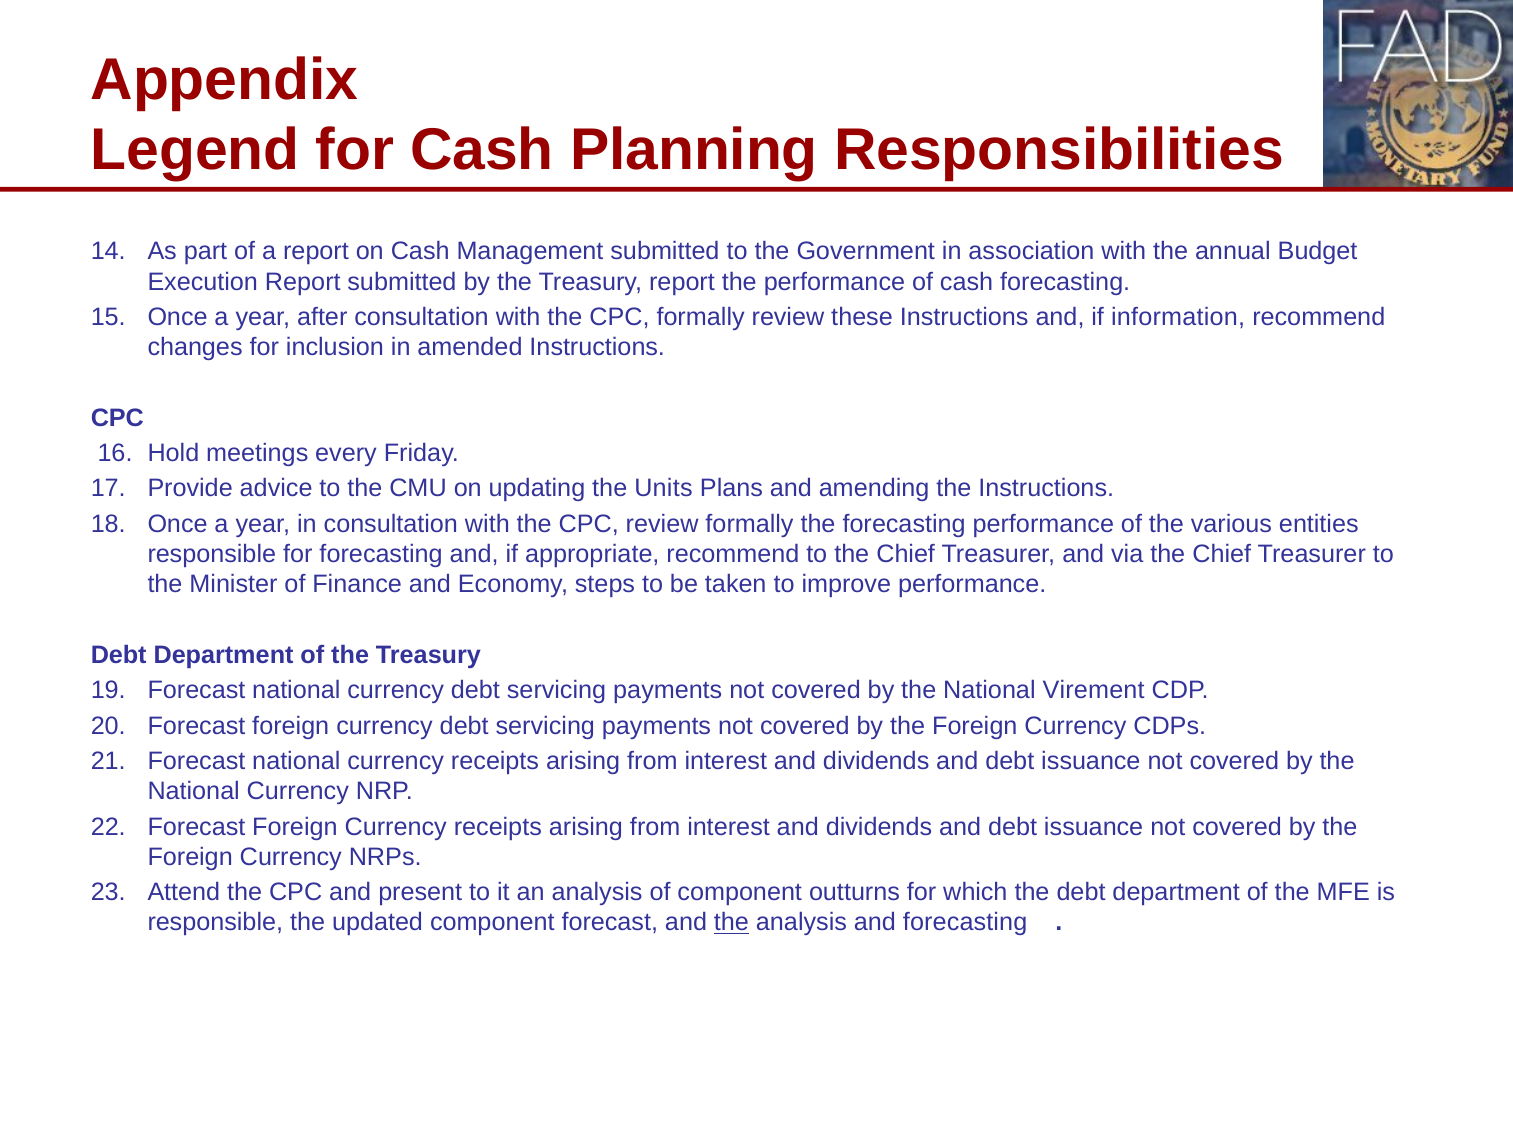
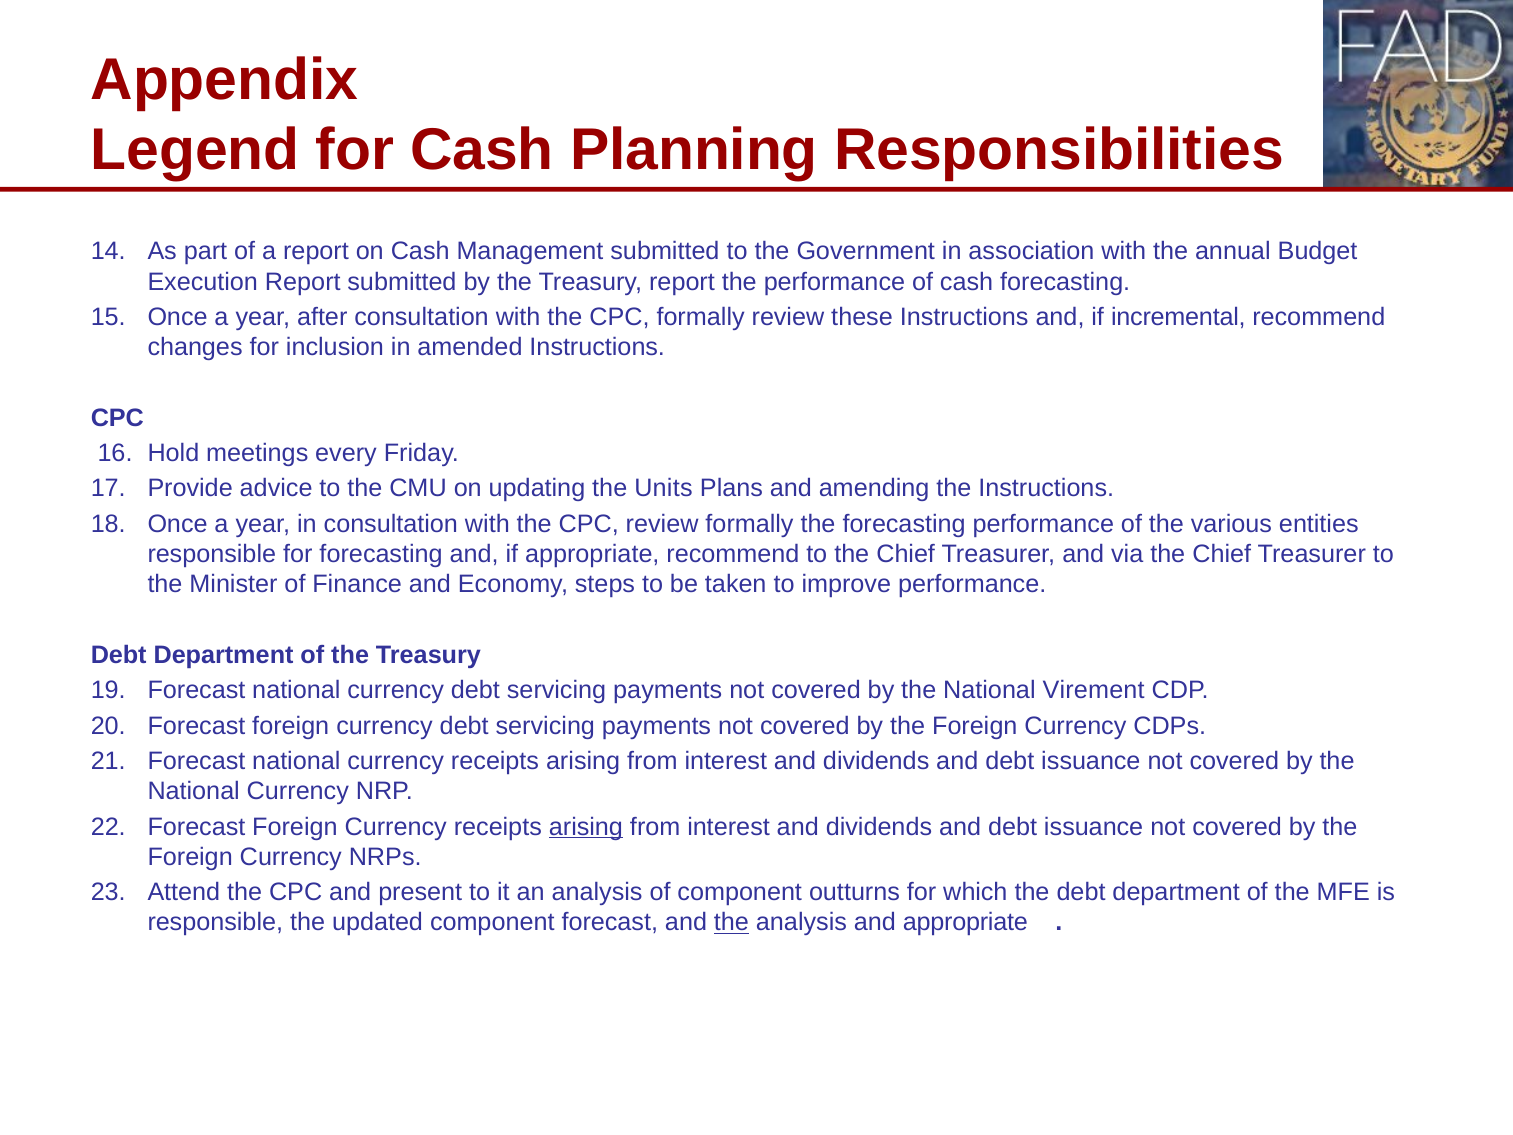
information: information -> incremental
arising at (586, 827) underline: none -> present
and forecasting: forecasting -> appropriate
